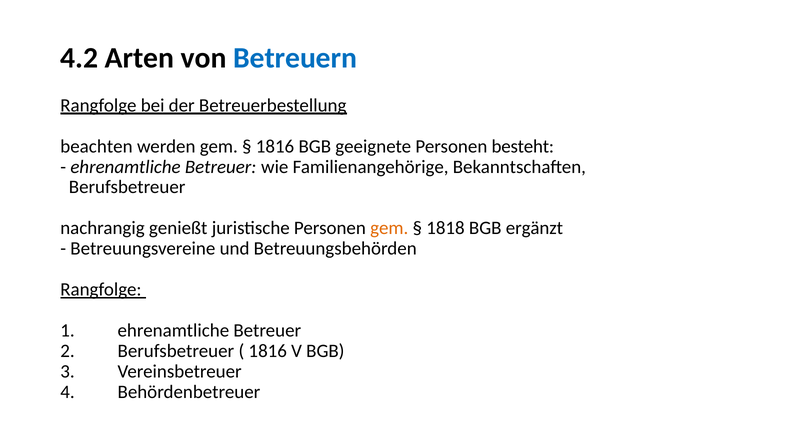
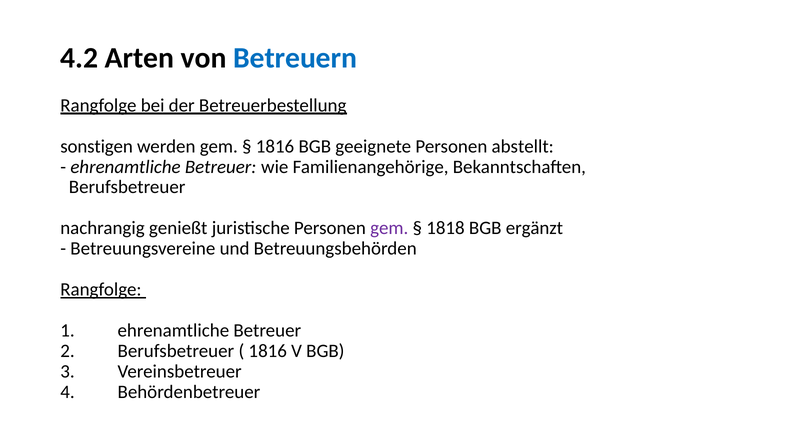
beachten: beachten -> sonstigen
besteht: besteht -> abstellt
gem at (389, 228) colour: orange -> purple
